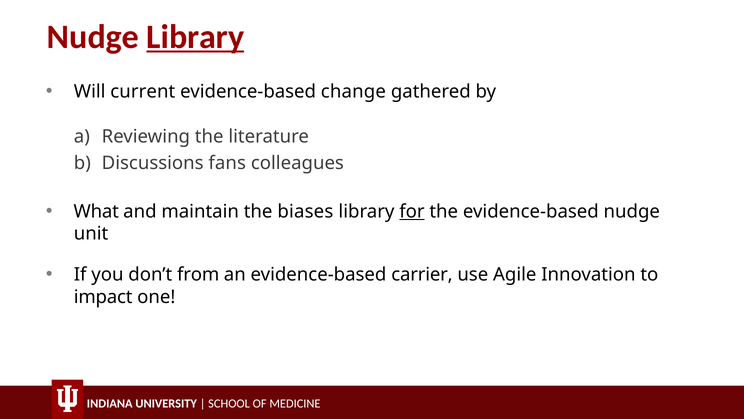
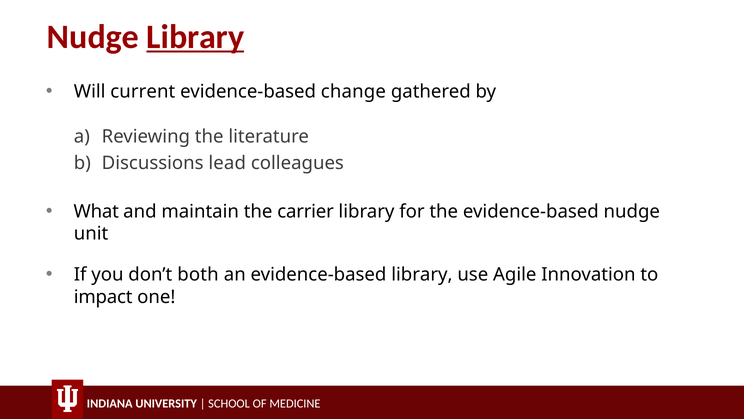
fans: fans -> lead
biases: biases -> carrier
for underline: present -> none
from: from -> both
evidence-based carrier: carrier -> library
